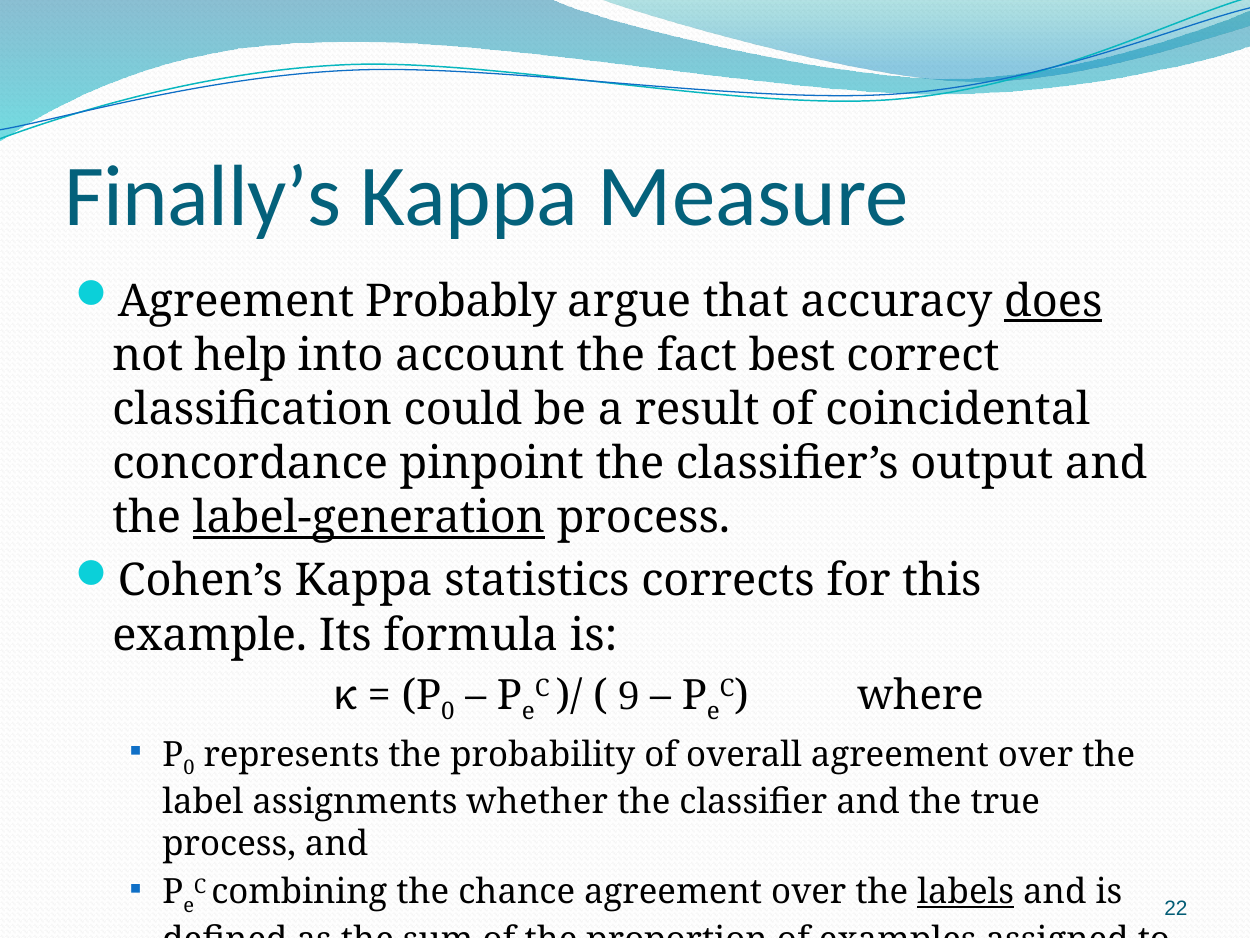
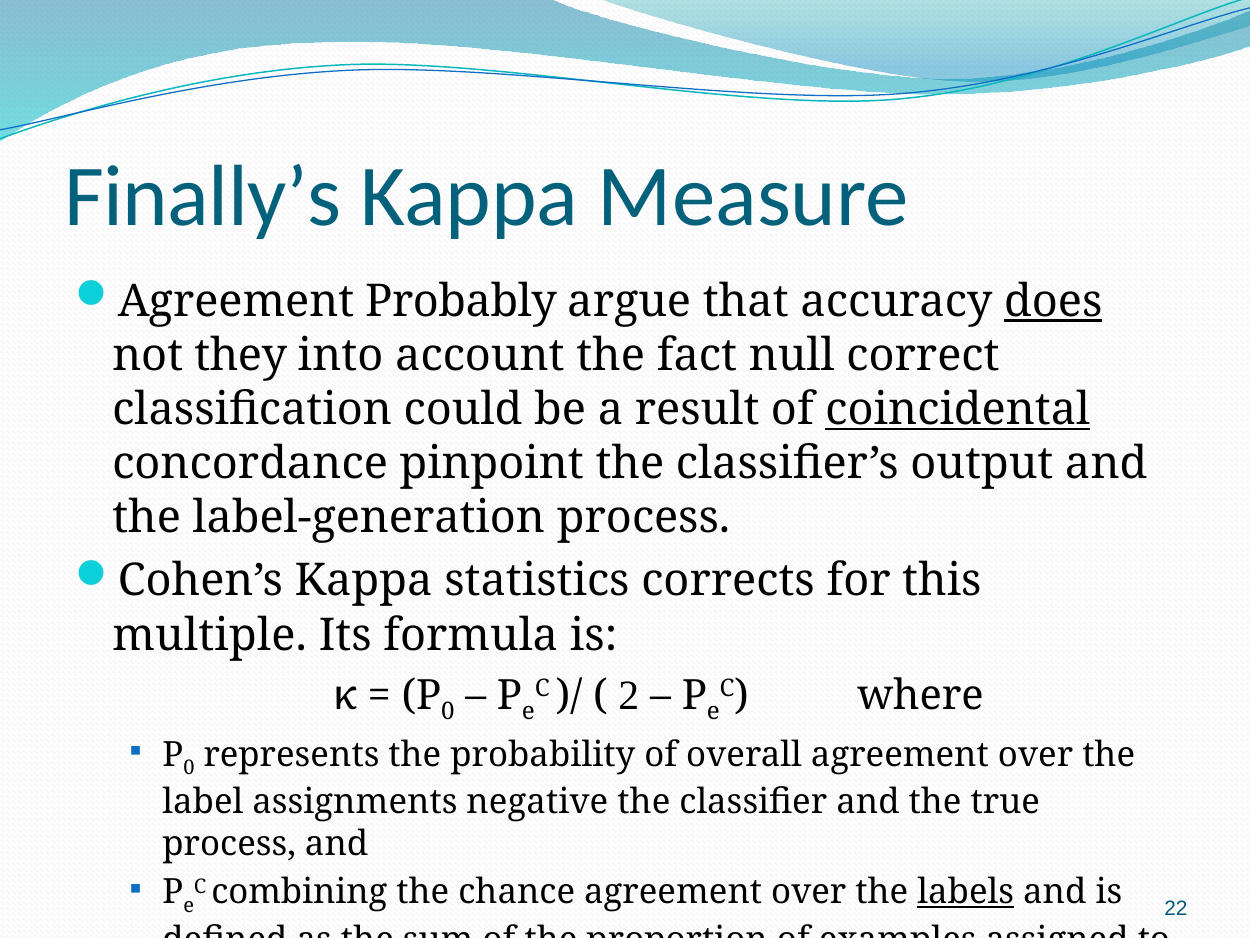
help: help -> they
best: best -> null
coincidental underline: none -> present
label-generation underline: present -> none
example: example -> multiple
9: 9 -> 2
whether: whether -> negative
